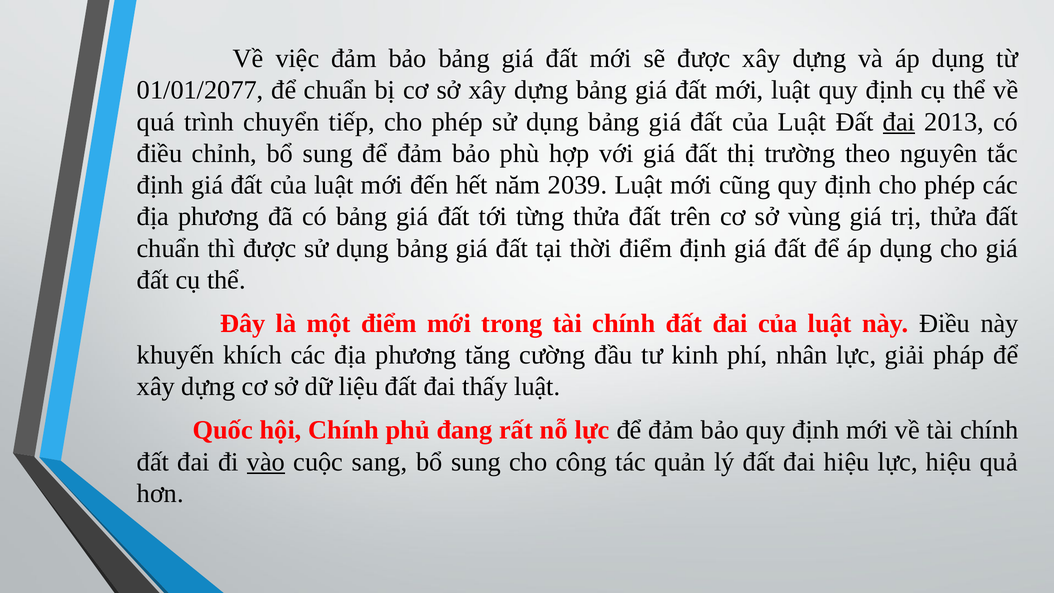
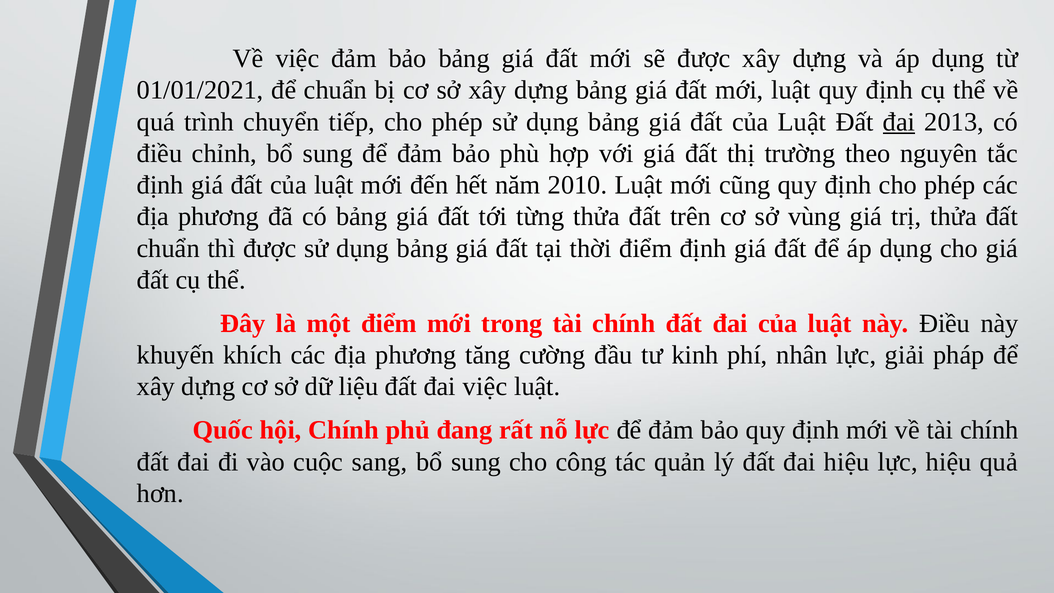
01/01/2077: 01/01/2077 -> 01/01/2021
2039: 2039 -> 2010
đai thấy: thấy -> việc
vào underline: present -> none
